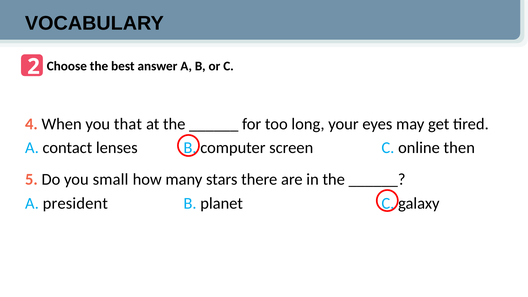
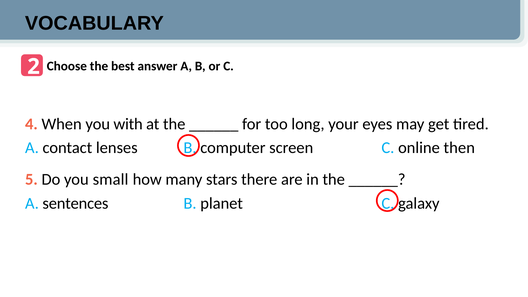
that: that -> with
president: president -> sentences
